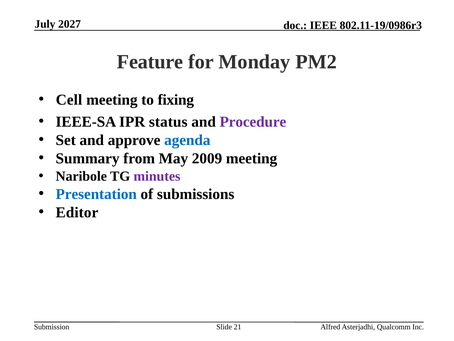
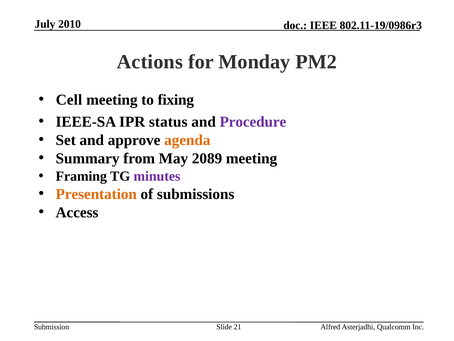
2027: 2027 -> 2010
Feature: Feature -> Actions
agenda colour: blue -> orange
2009: 2009 -> 2089
Naribole: Naribole -> Framing
Presentation colour: blue -> orange
Editor: Editor -> Access
